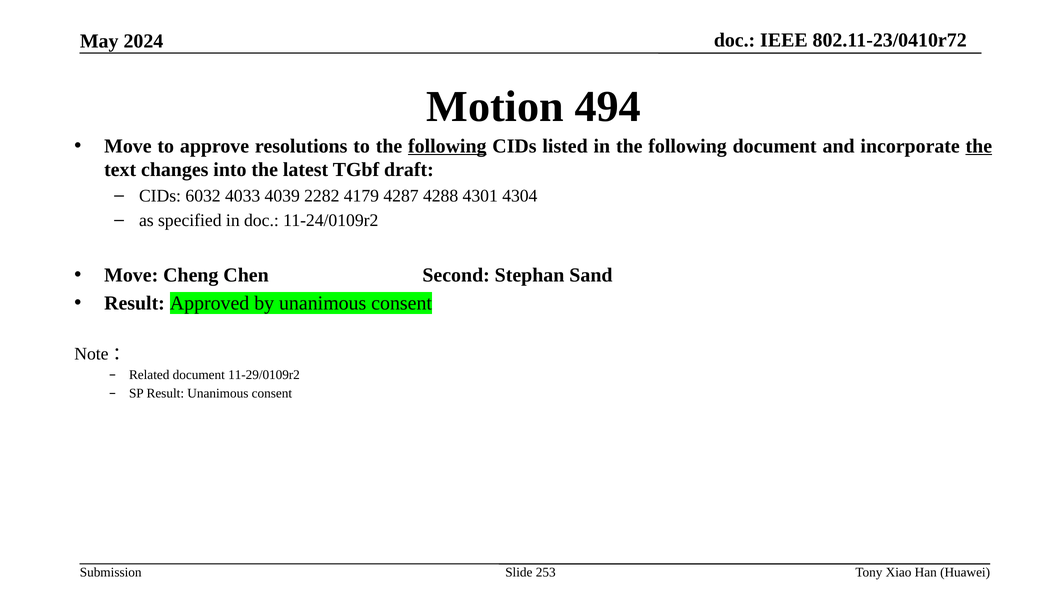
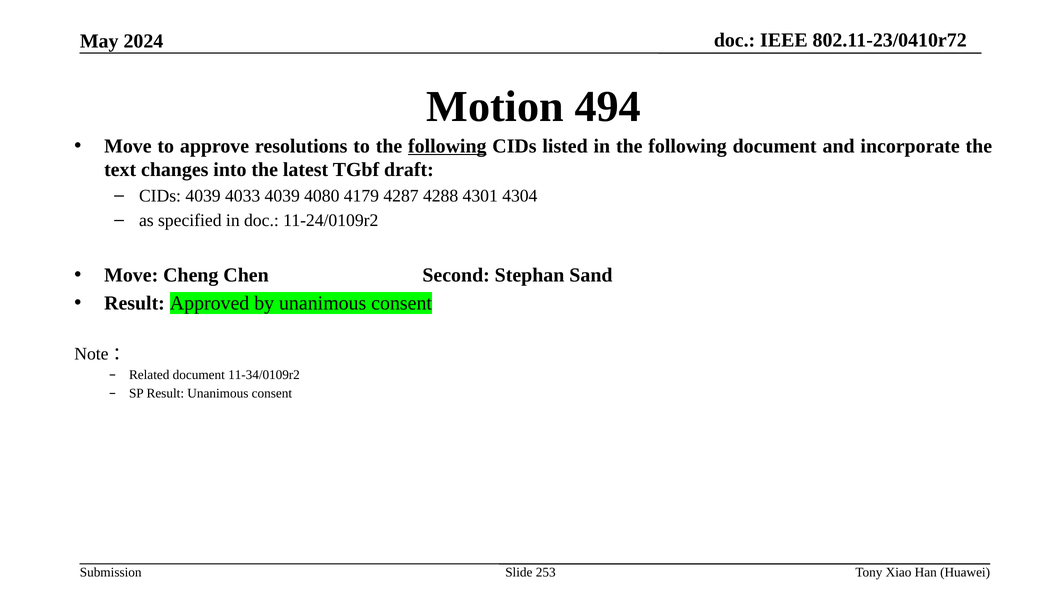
the at (979, 146) underline: present -> none
CIDs 6032: 6032 -> 4039
2282: 2282 -> 4080
11-29/0109r2: 11-29/0109r2 -> 11-34/0109r2
